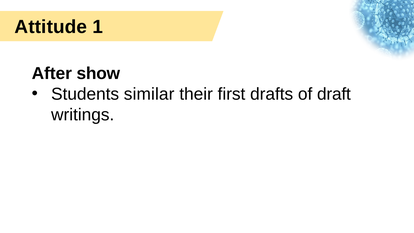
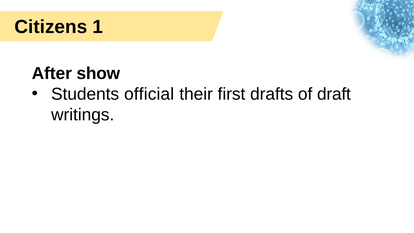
Attitude: Attitude -> Citizens
similar: similar -> official
